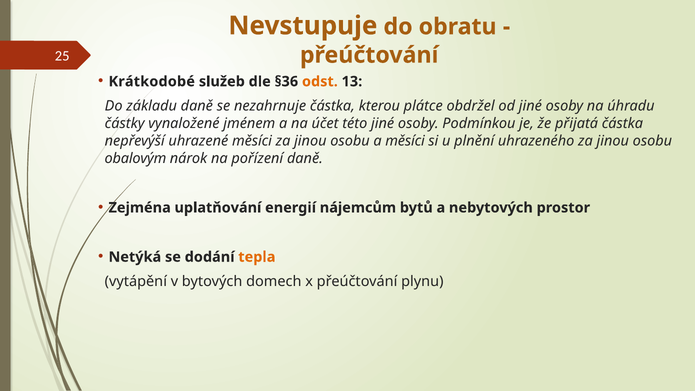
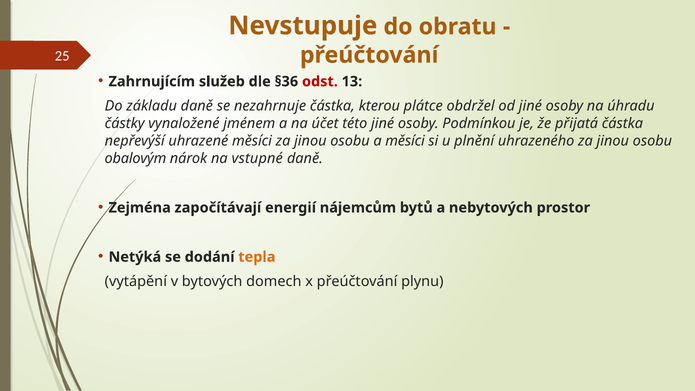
Krátkodobé: Krátkodobé -> Zahrnujícím
odst colour: orange -> red
pořízení: pořízení -> vstupné
uplatňování: uplatňování -> započítávají
